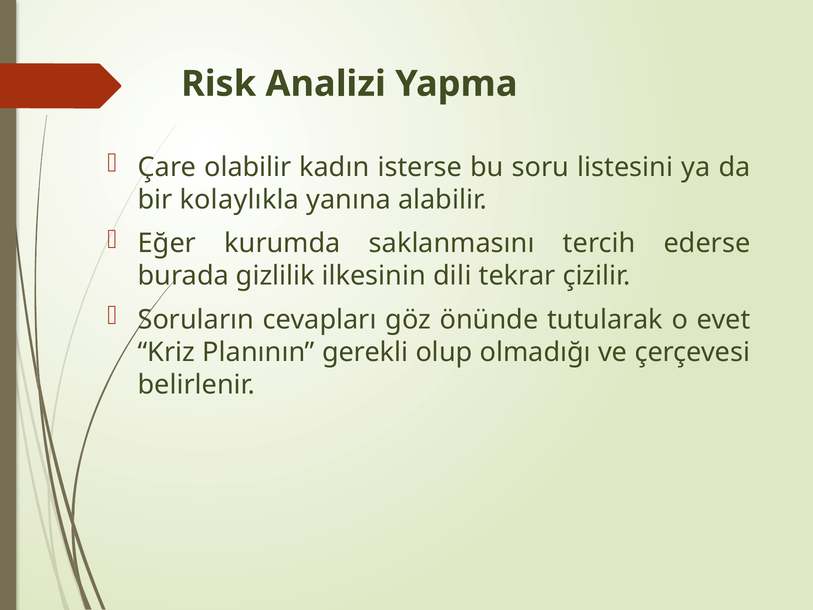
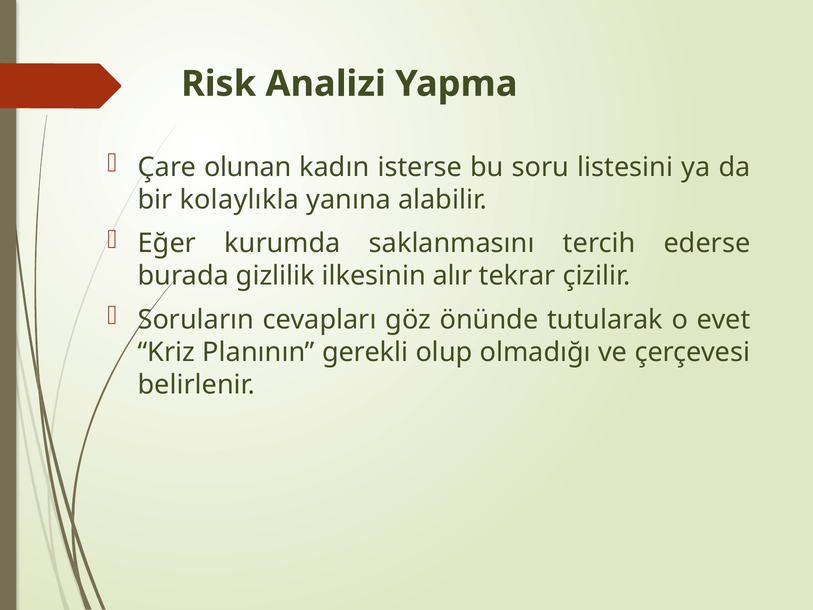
olabilir: olabilir -> olunan
dili: dili -> alır
